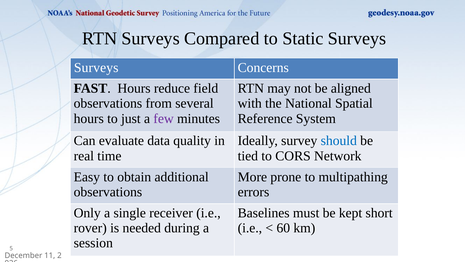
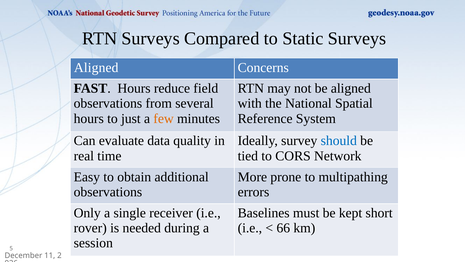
Surveys at (96, 67): Surveys -> Aligned
few colour: purple -> orange
60: 60 -> 66
